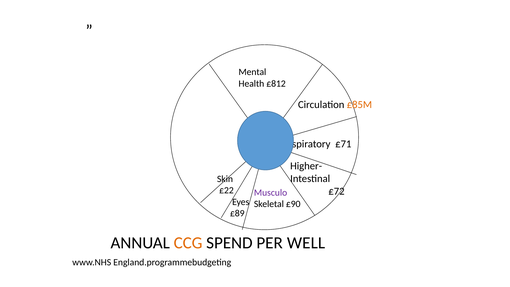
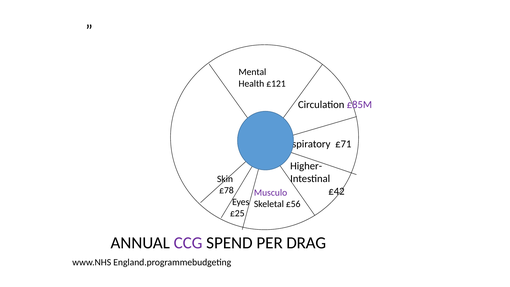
£812: £812 -> £121
£85M colour: orange -> purple
£22: £22 -> £78
£72: £72 -> £42
£90: £90 -> £56
£89: £89 -> £25
CCG colour: orange -> purple
WELL: WELL -> DRAG
